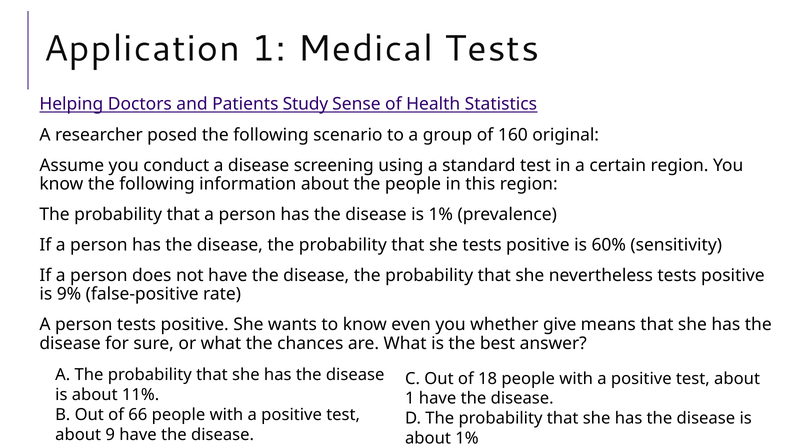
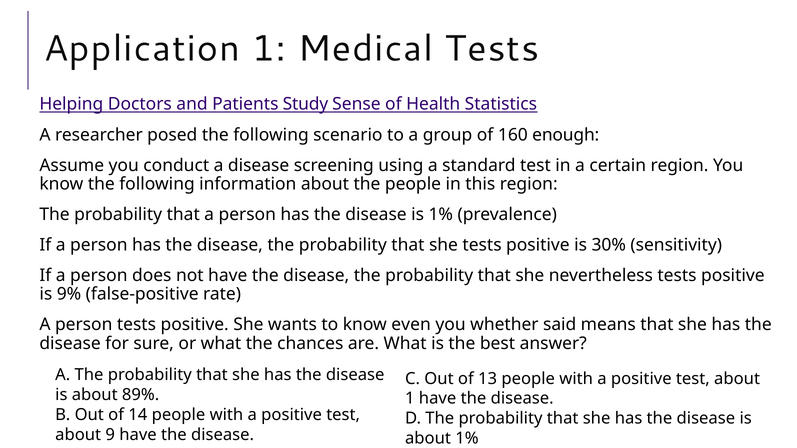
original: original -> enough
60%: 60% -> 30%
give: give -> said
18: 18 -> 13
11%: 11% -> 89%
66: 66 -> 14
